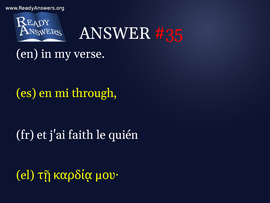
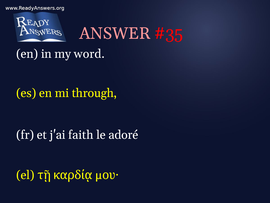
ANSWER colour: white -> pink
verse: verse -> word
quién: quién -> adoré
